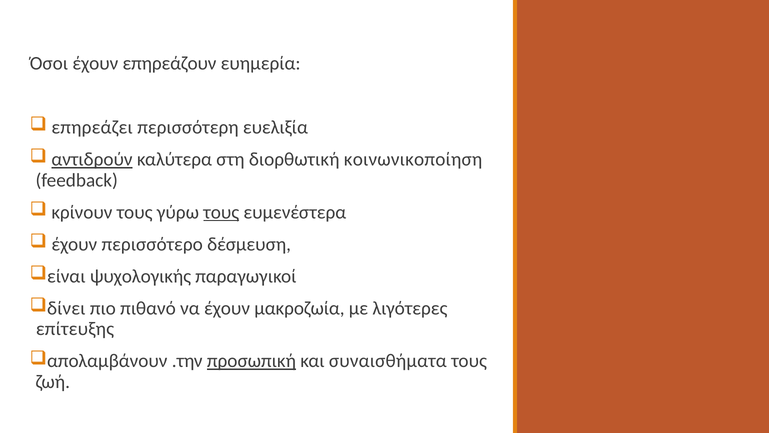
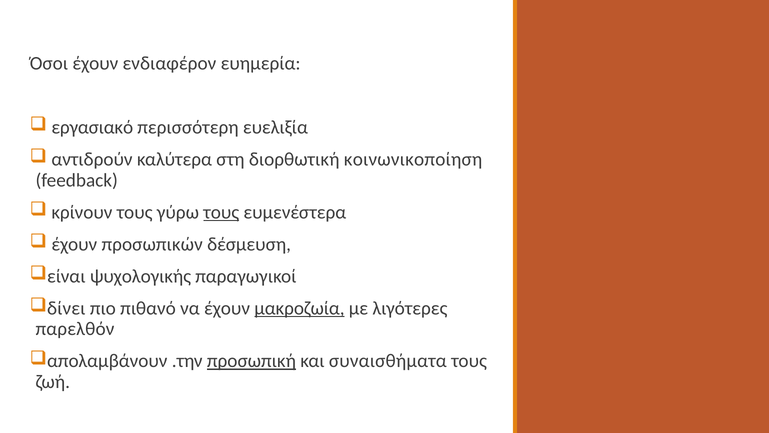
επηρεάζουν: επηρεάζουν -> ενδιαφέρον
επηρεάζει: επηρεάζει -> εργασιακό
αντιδρούν underline: present -> none
περισσότερο: περισσότερο -> προσωπικών
μακροζωία underline: none -> present
επίτευξης: επίτευξης -> παρελθόν
